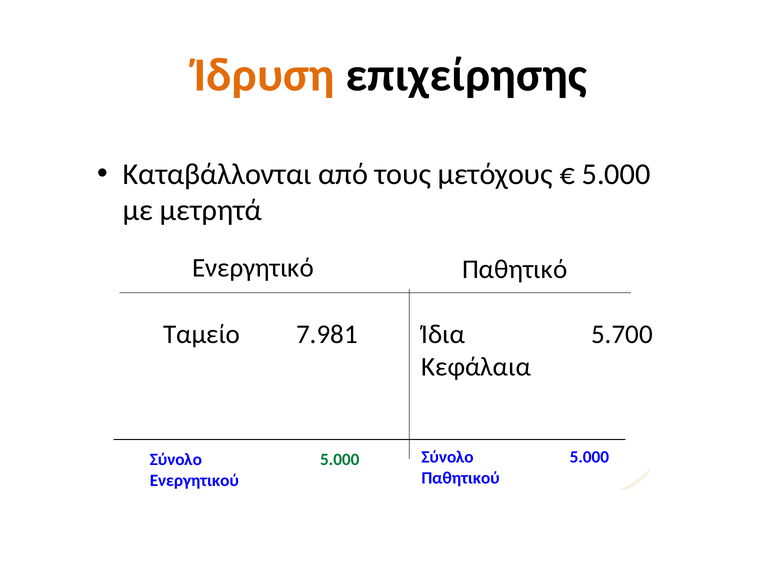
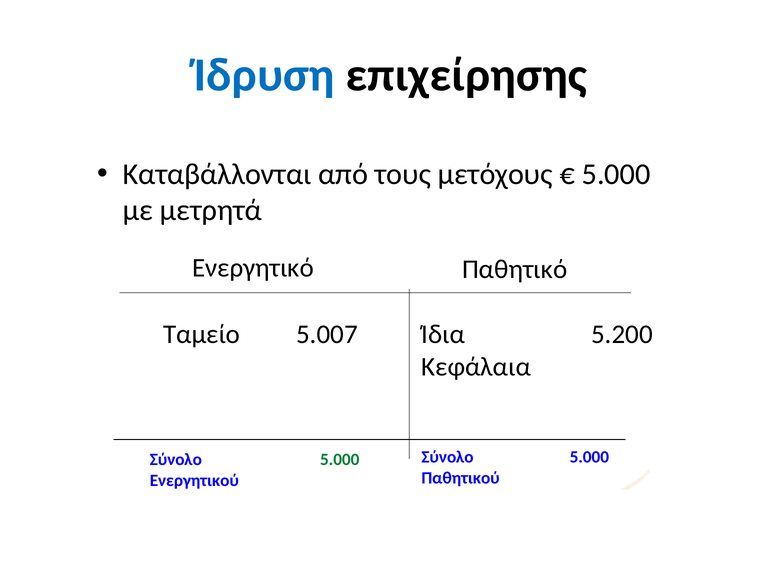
Ίδρυση colour: orange -> blue
7.981: 7.981 -> 5.007
5.700: 5.700 -> 5.200
